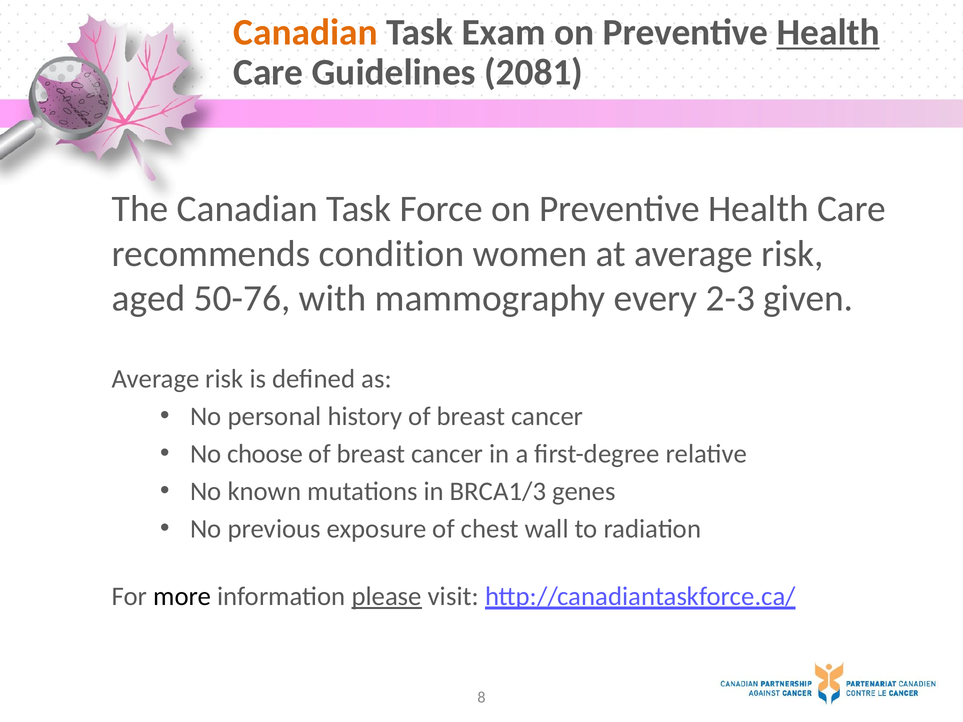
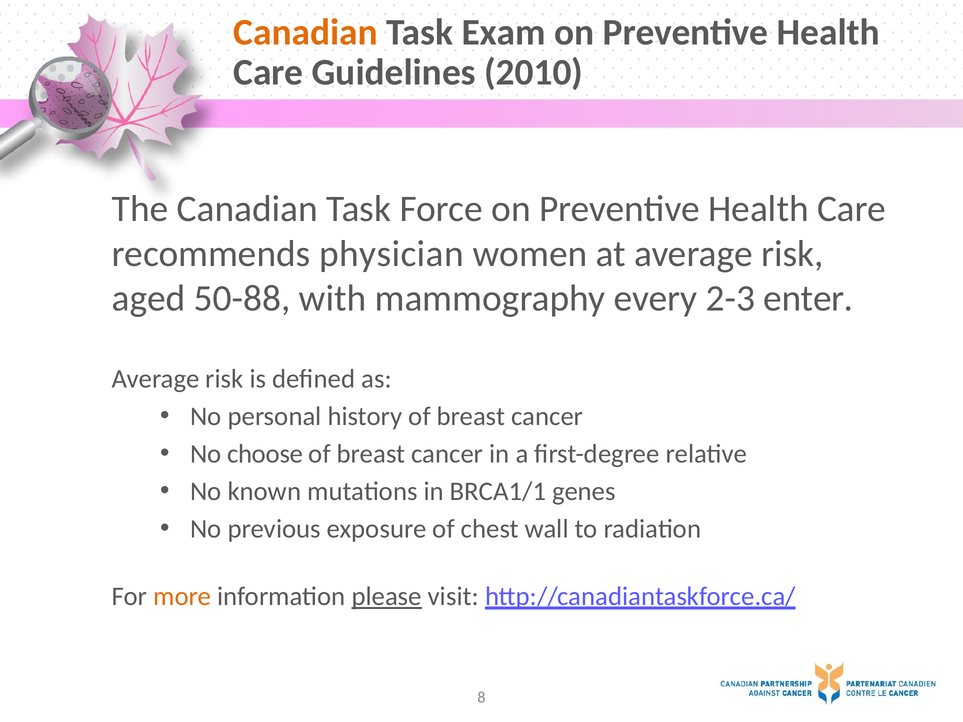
Health at (828, 33) underline: present -> none
2081: 2081 -> 2010
condition: condition -> physician
50-76: 50-76 -> 50-88
given: given -> enter
BRCA1/3: BRCA1/3 -> BRCA1/1
more colour: black -> orange
